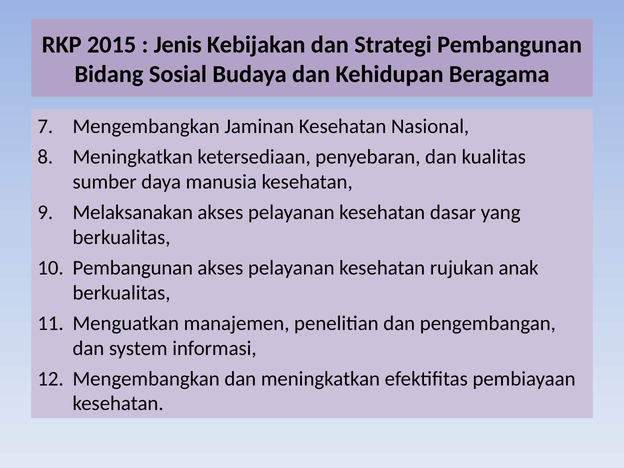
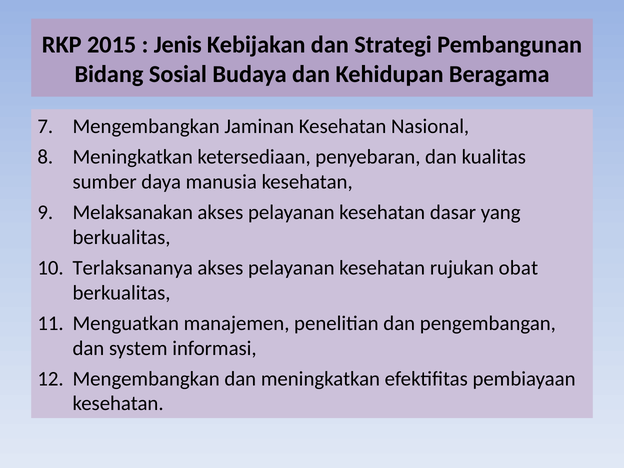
Pembangunan at (133, 268): Pembangunan -> Terlaksananya
anak: anak -> obat
